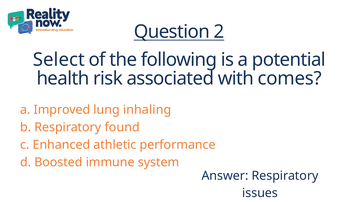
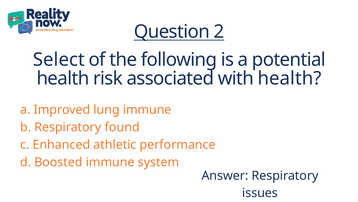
with comes: comes -> health
lung inhaling: inhaling -> immune
